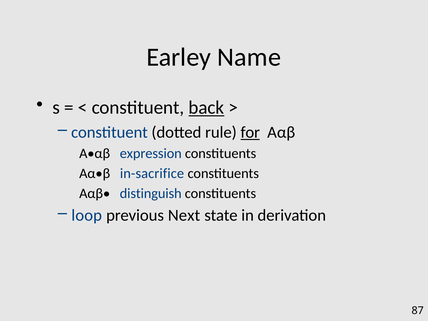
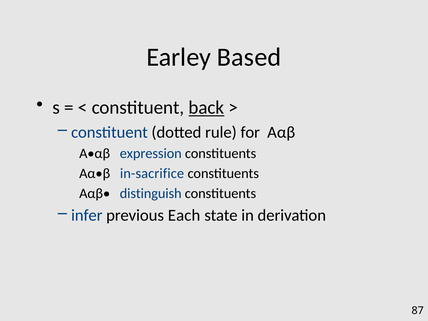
Name: Name -> Based
for underline: present -> none
loop: loop -> infer
Next: Next -> Each
